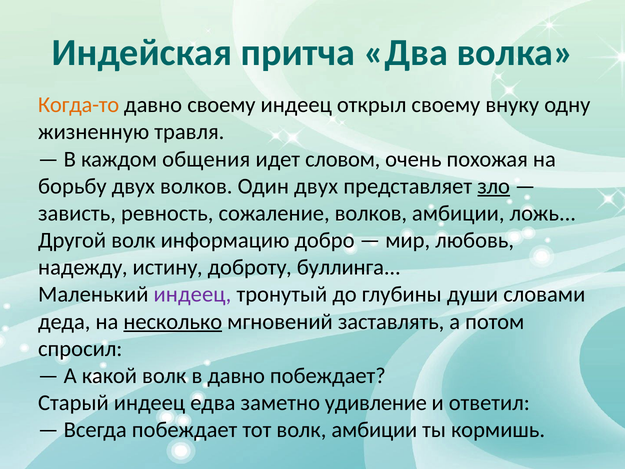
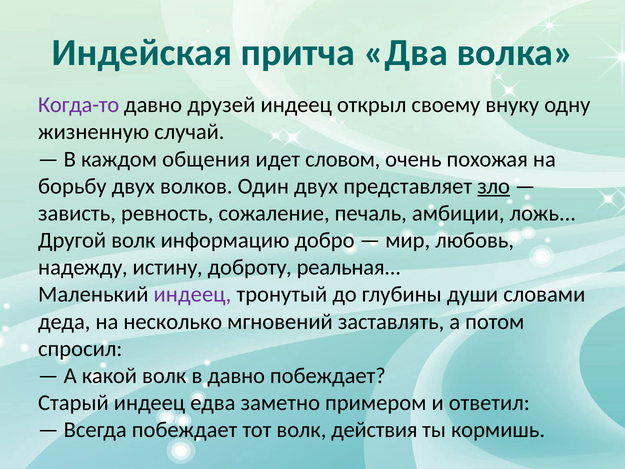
Когда-то colour: orange -> purple
давно своему: своему -> друзей
травля: травля -> случай
сожаление волков: волков -> печаль
буллинга: буллинга -> реальная
несколько underline: present -> none
удивление: удивление -> примером
волк амбиции: амбиции -> действия
